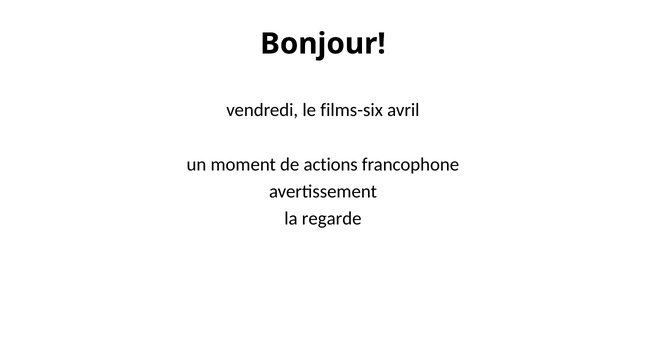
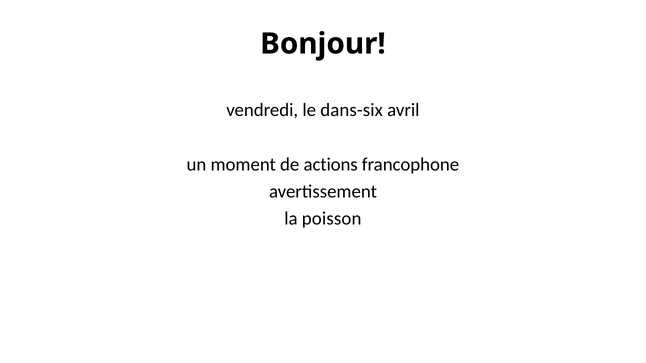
films-six: films-six -> dans-six
regarde: regarde -> poisson
